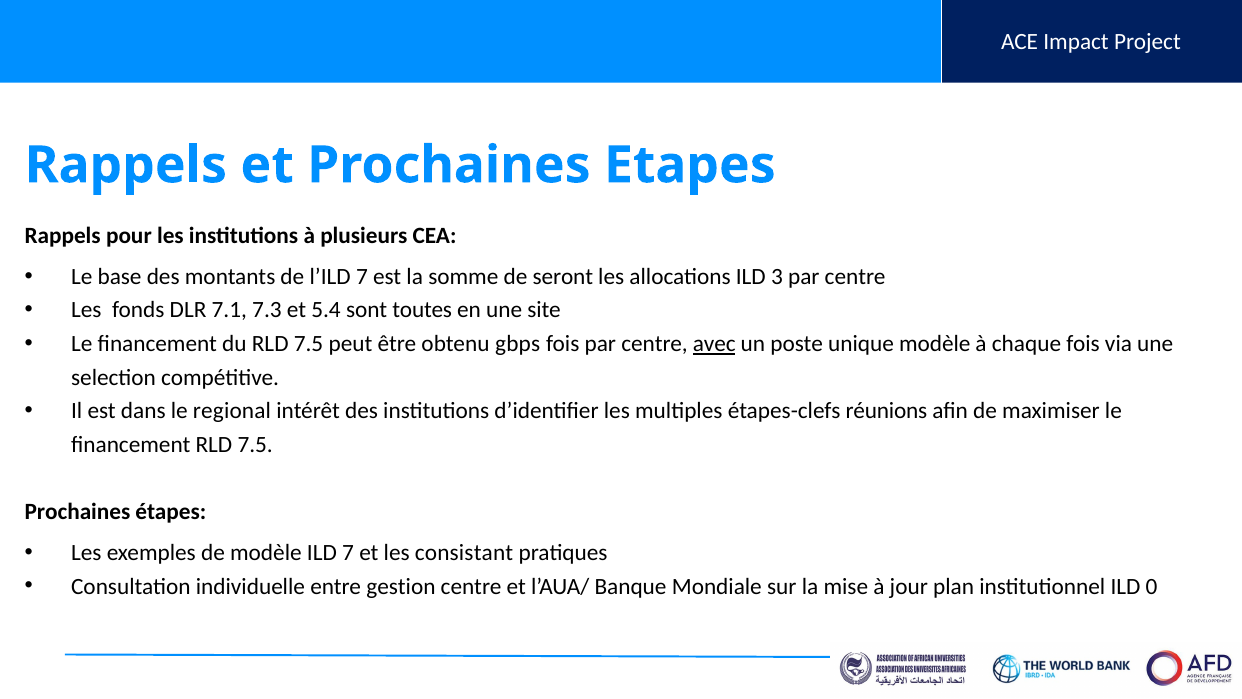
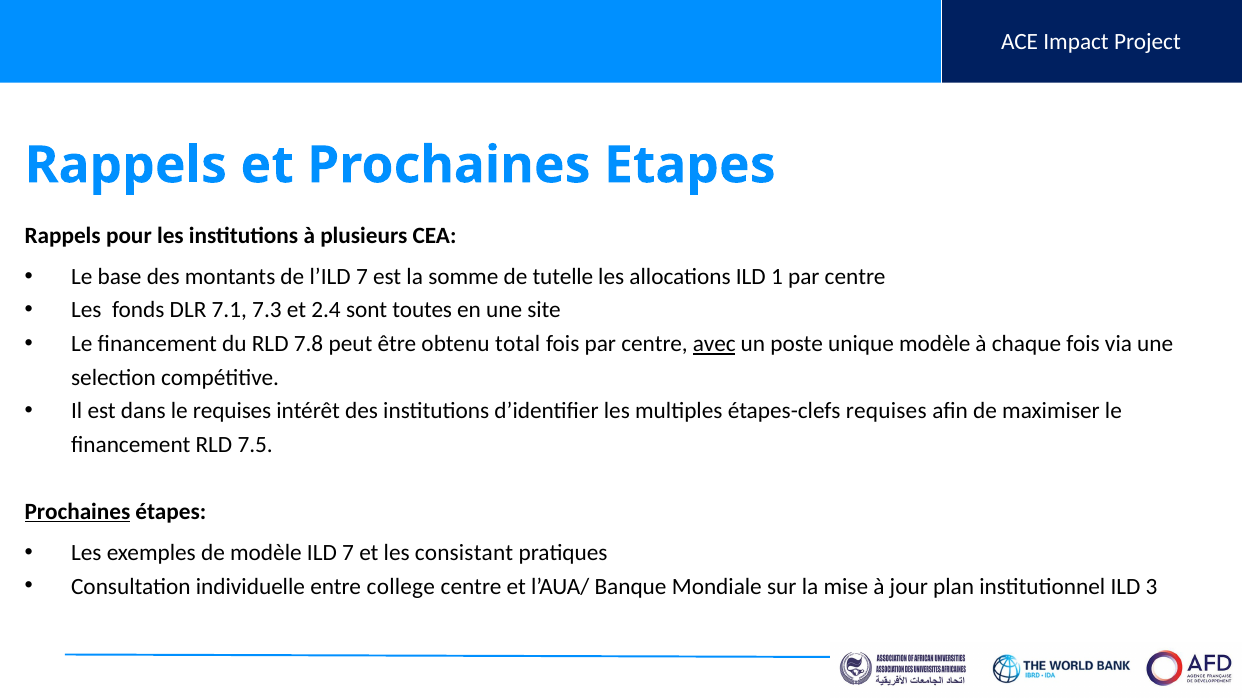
seront: seront -> tutelle
3: 3 -> 1
5.4: 5.4 -> 2.4
du RLD 7.5: 7.5 -> 7.8
gbps: gbps -> total
le regional: regional -> requises
étapes-clefs réunions: réunions -> requises
Prochaines at (77, 511) underline: none -> present
gestion: gestion -> college
0: 0 -> 3
